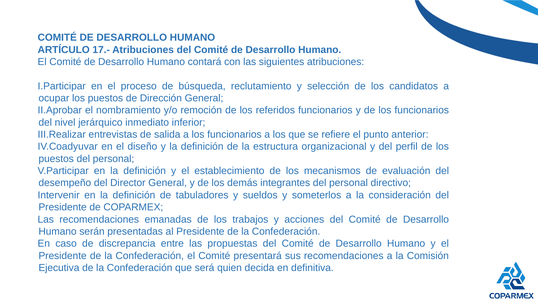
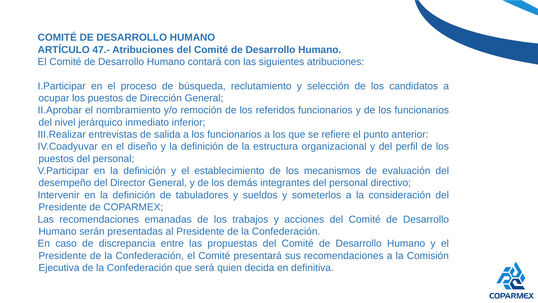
17.-: 17.- -> 47.-
